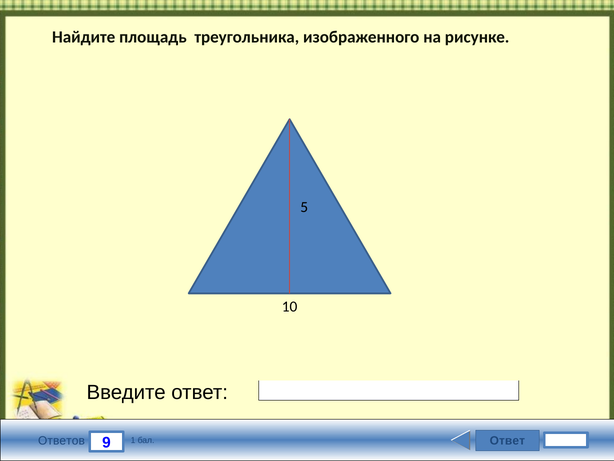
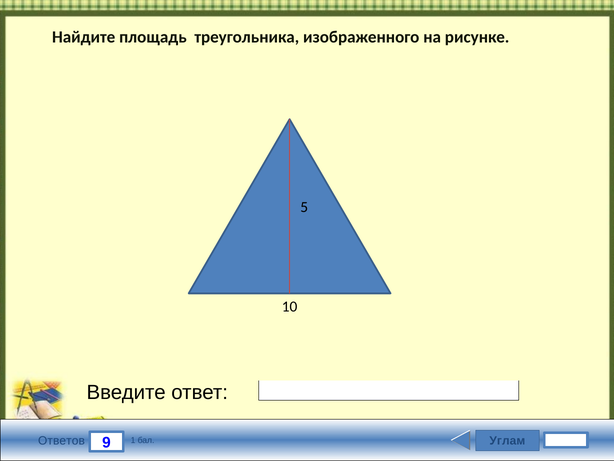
Ответ at (507, 440): Ответ -> Углам
